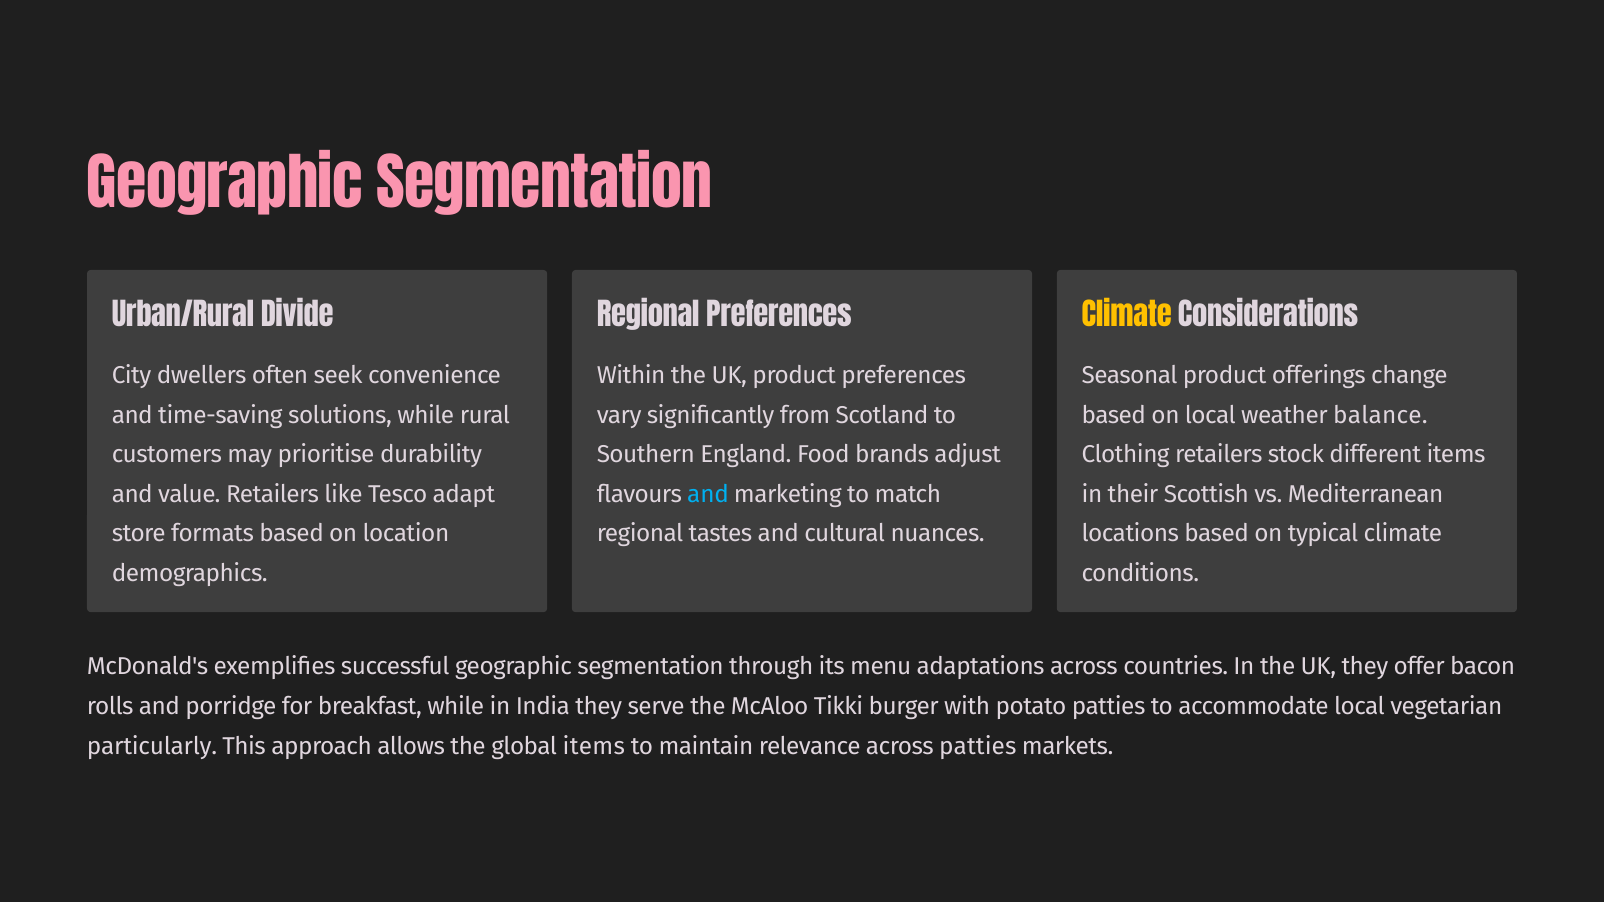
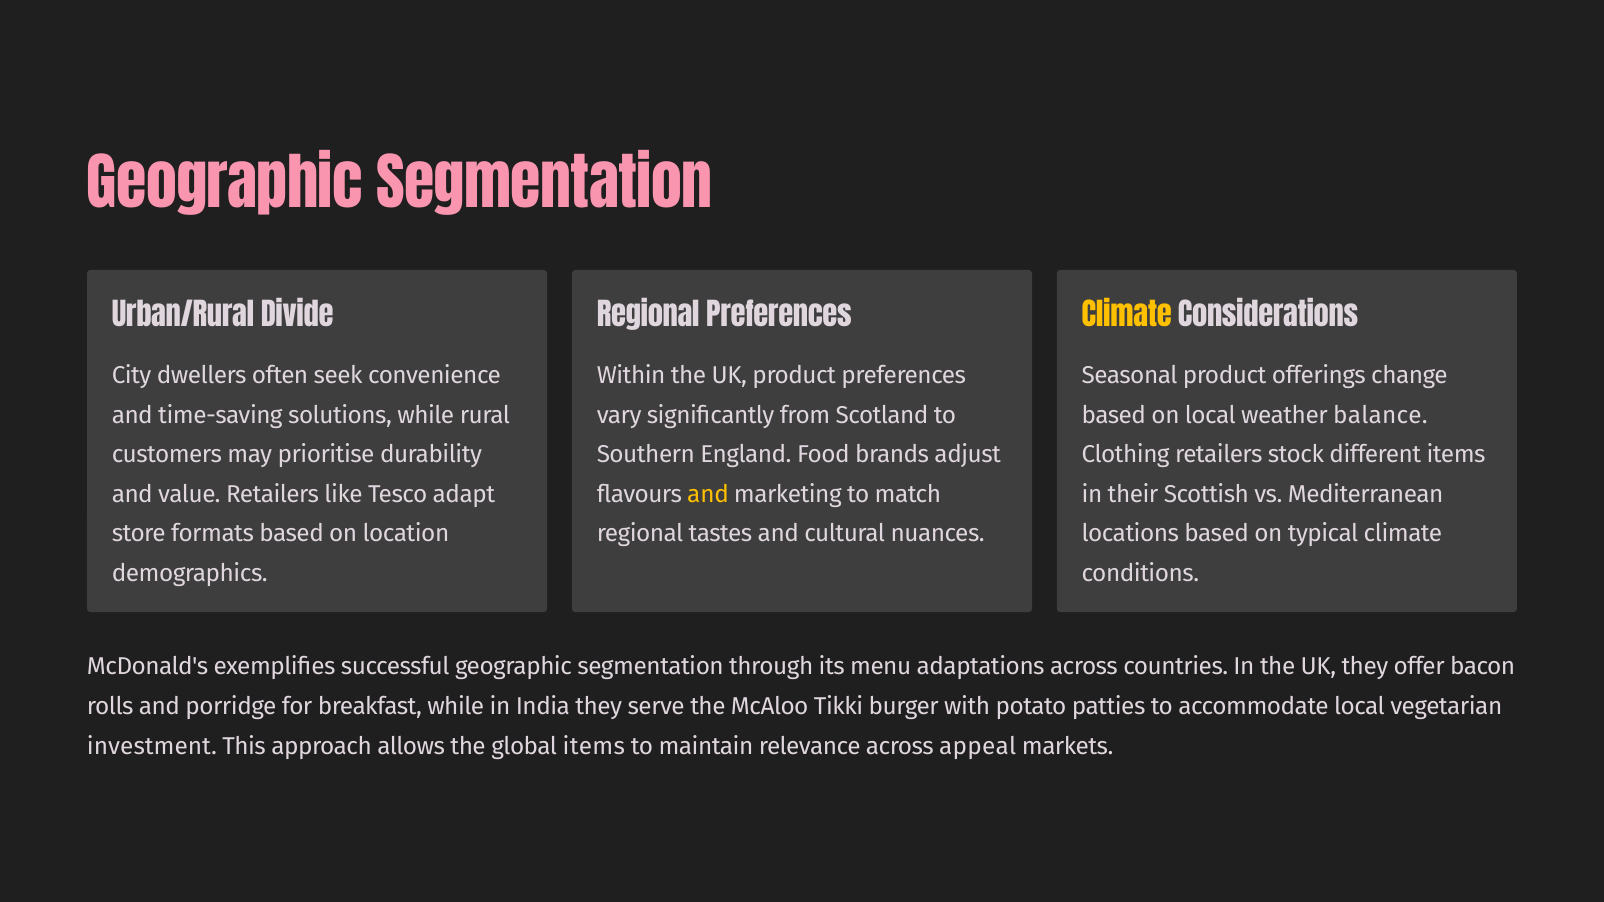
and at (708, 494) colour: light blue -> yellow
particularly: particularly -> investment
across patties: patties -> appeal
